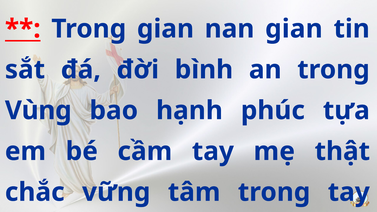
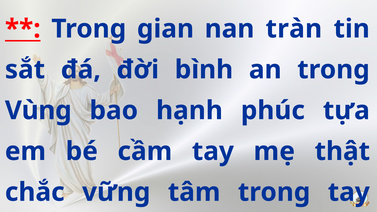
nan gian: gian -> tràn
